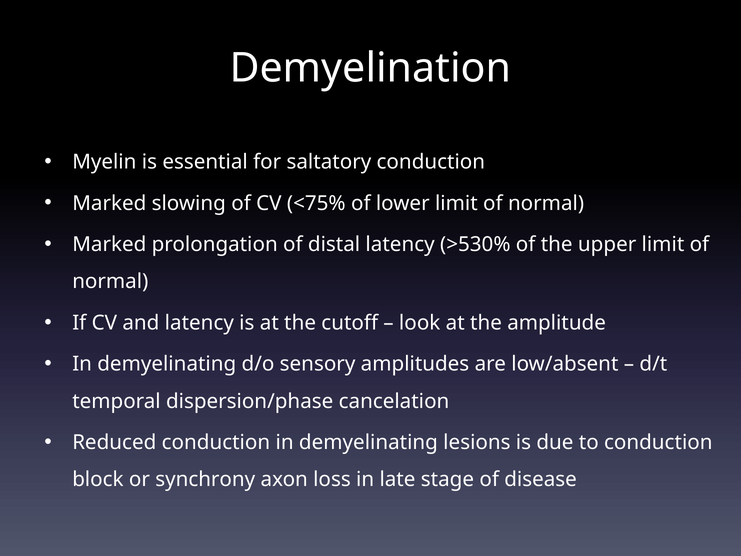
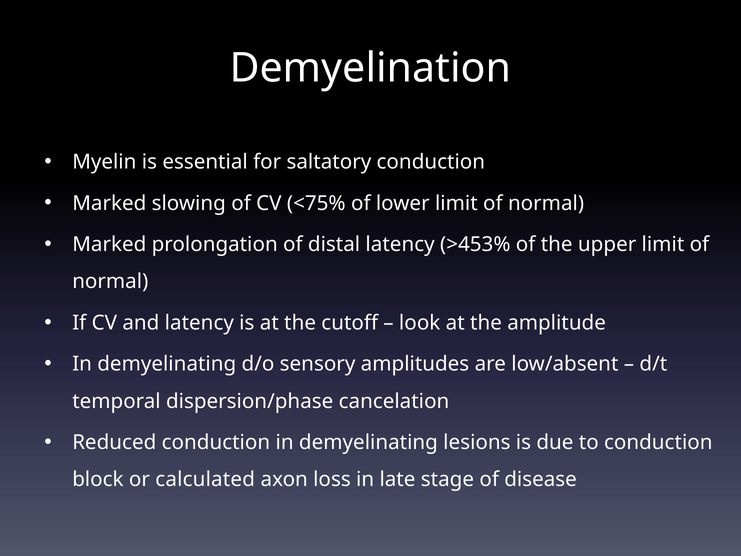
>530%: >530% -> >453%
synchrony: synchrony -> calculated
